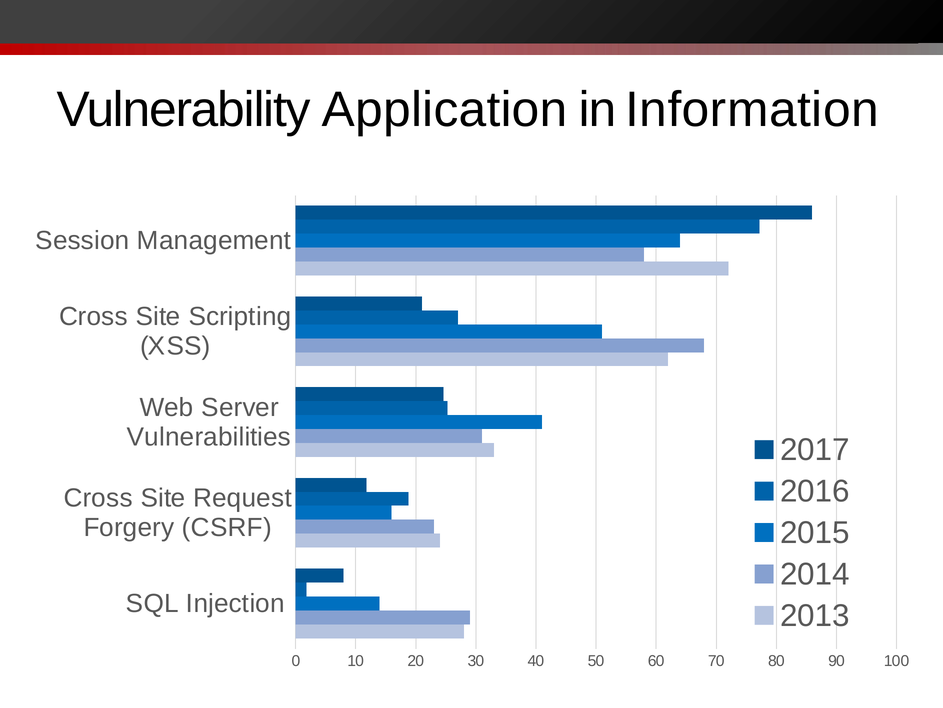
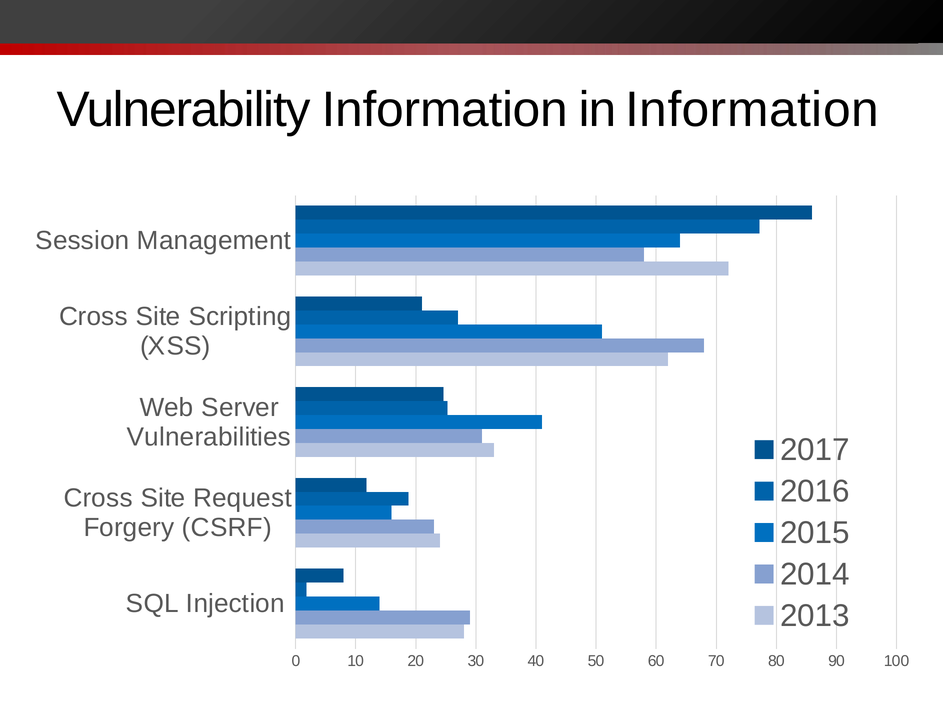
Vulnerability Application: Application -> Information
